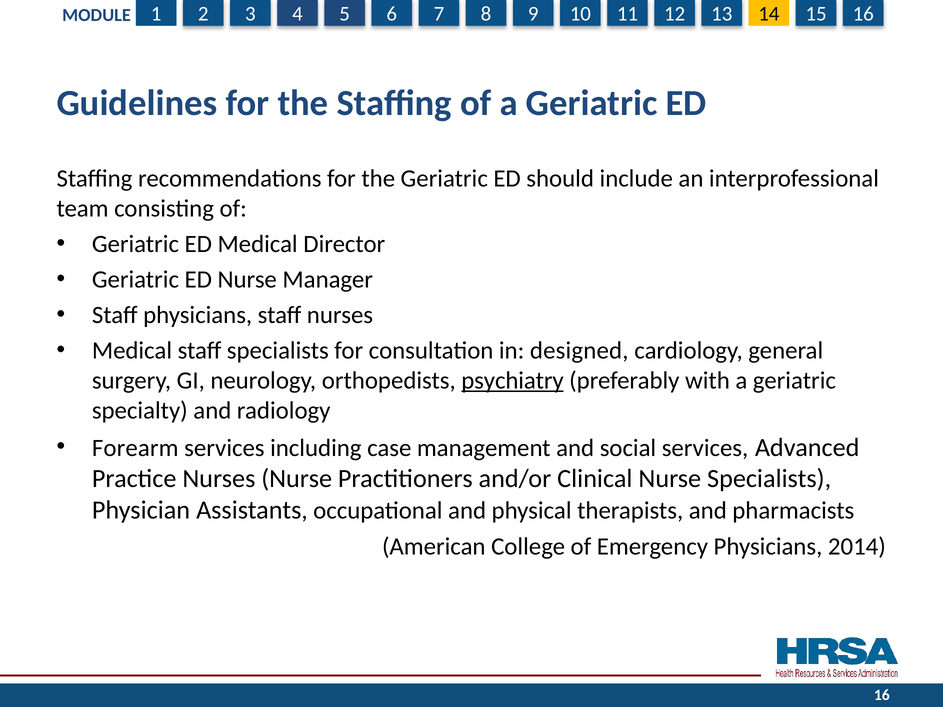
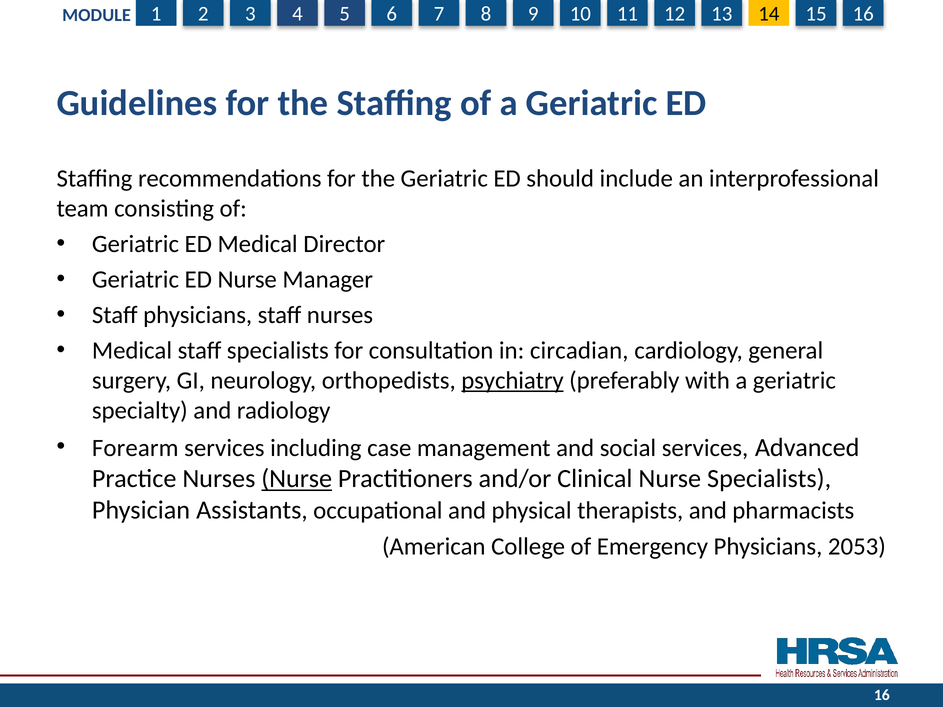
designed: designed -> circadian
Nurse at (297, 479) underline: none -> present
2014: 2014 -> 2053
